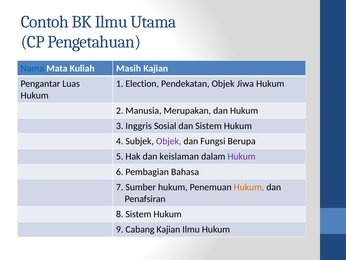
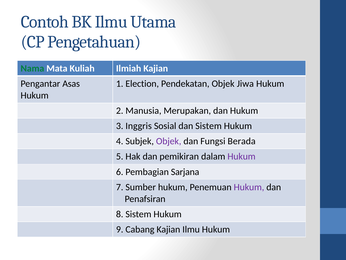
Nama colour: blue -> green
Masih: Masih -> Ilmiah
Luas: Luas -> Asas
Berupa: Berupa -> Berada
keislaman: keislaman -> pemikiran
Bahasa: Bahasa -> Sarjana
Hukum at (249, 187) colour: orange -> purple
